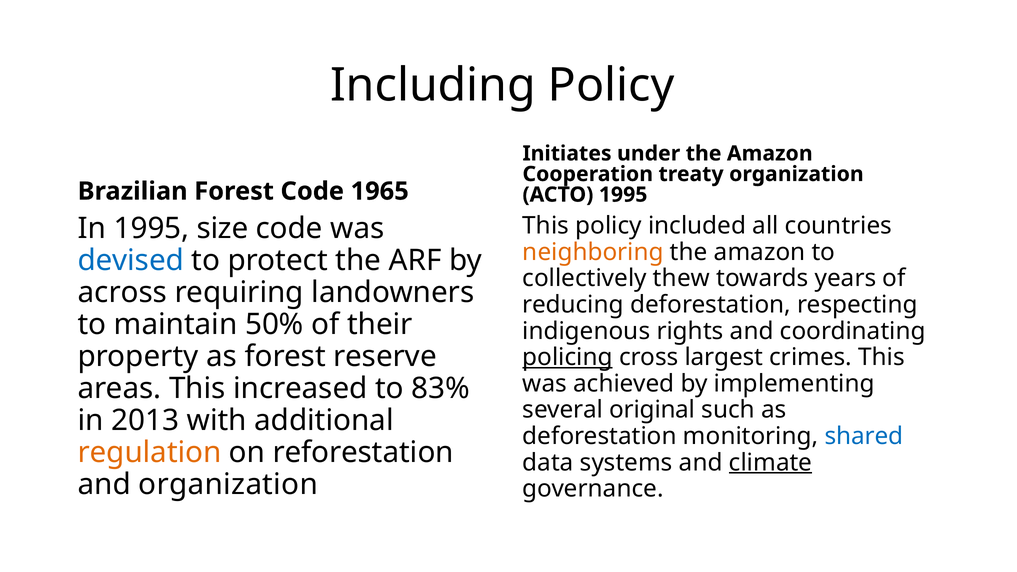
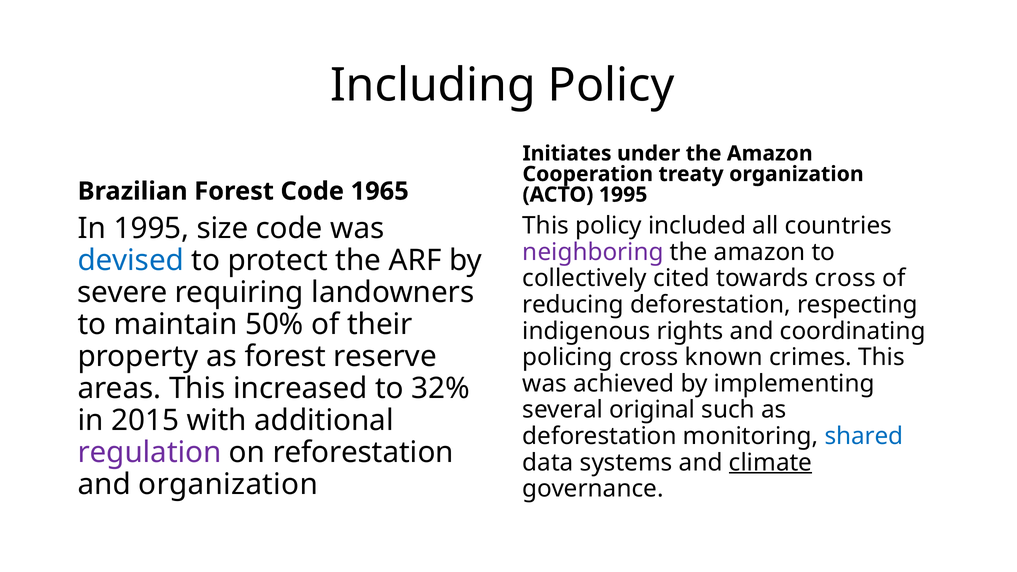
neighboring colour: orange -> purple
thew: thew -> cited
towards years: years -> cross
across: across -> severe
policing underline: present -> none
largest: largest -> known
83%: 83% -> 32%
2013: 2013 -> 2015
regulation colour: orange -> purple
